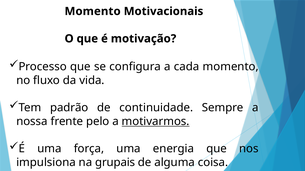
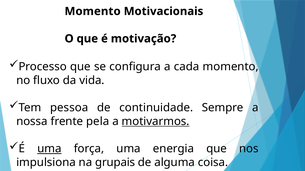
padrão: padrão -> pessoa
pelo: pelo -> pela
uma at (49, 149) underline: none -> present
